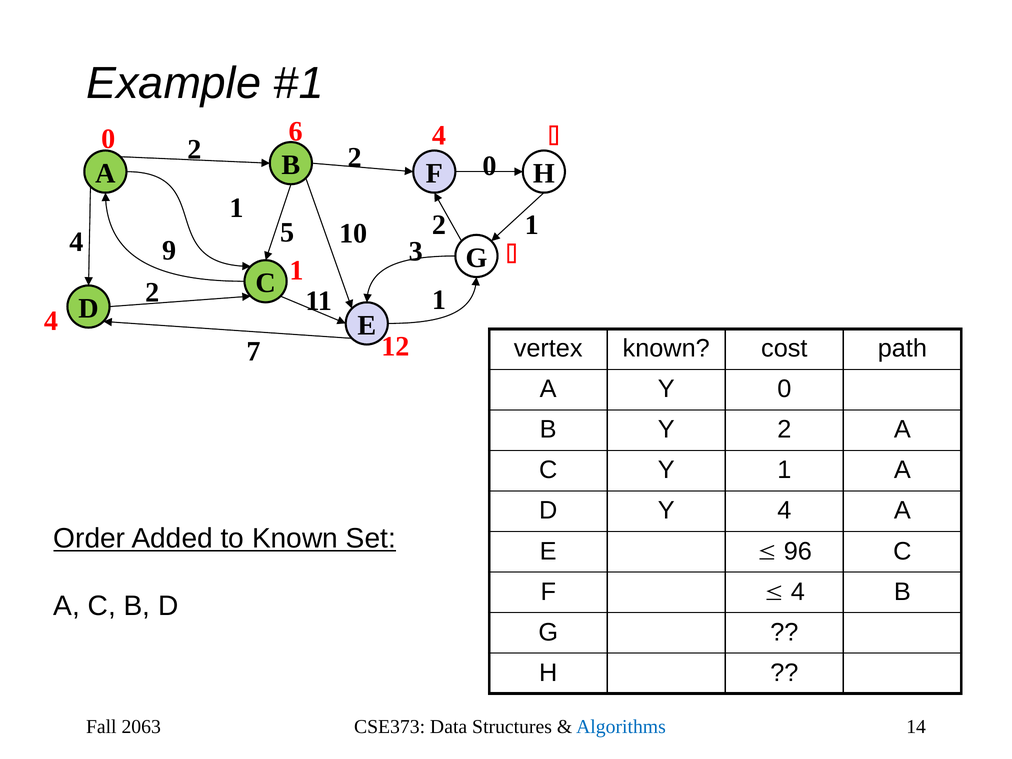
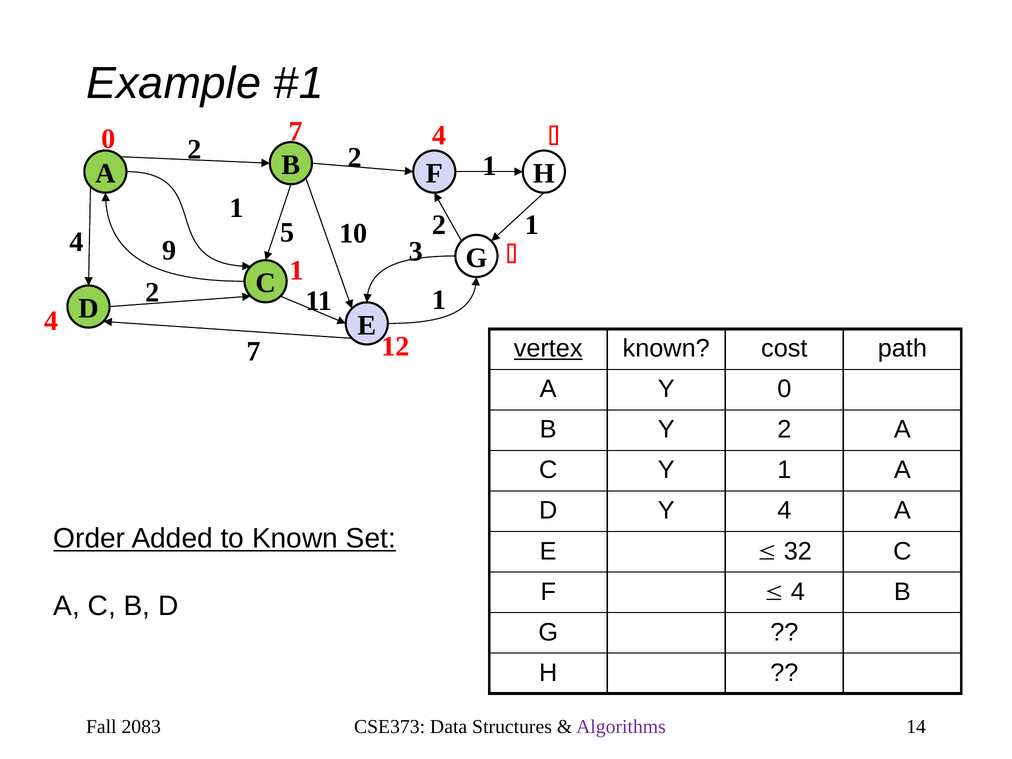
0 6: 6 -> 7
2 0: 0 -> 1
vertex underline: none -> present
96: 96 -> 32
2063: 2063 -> 2083
Algorithms colour: blue -> purple
